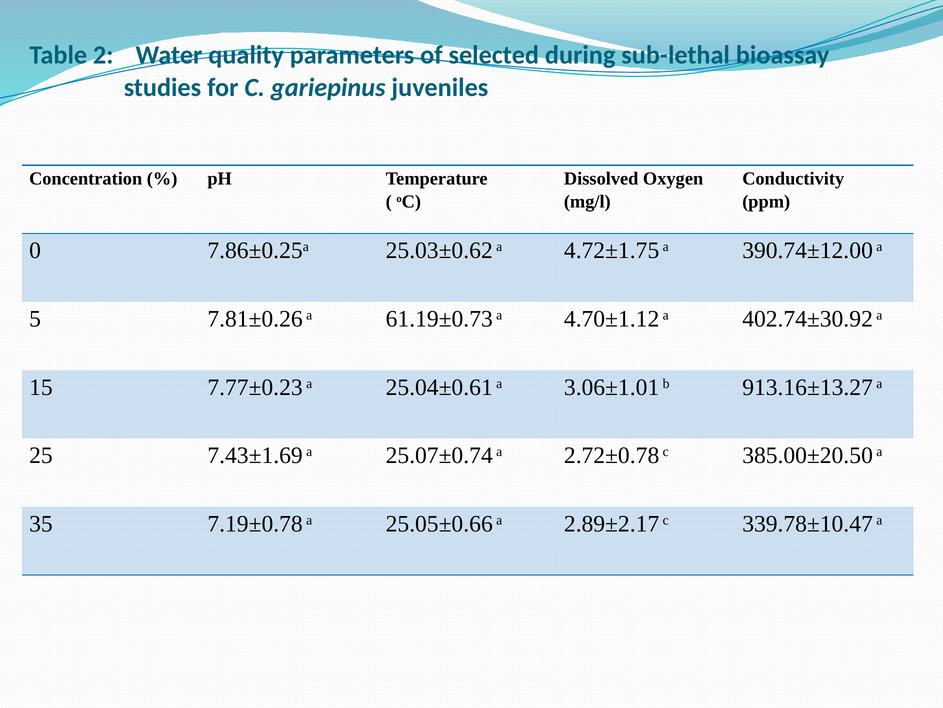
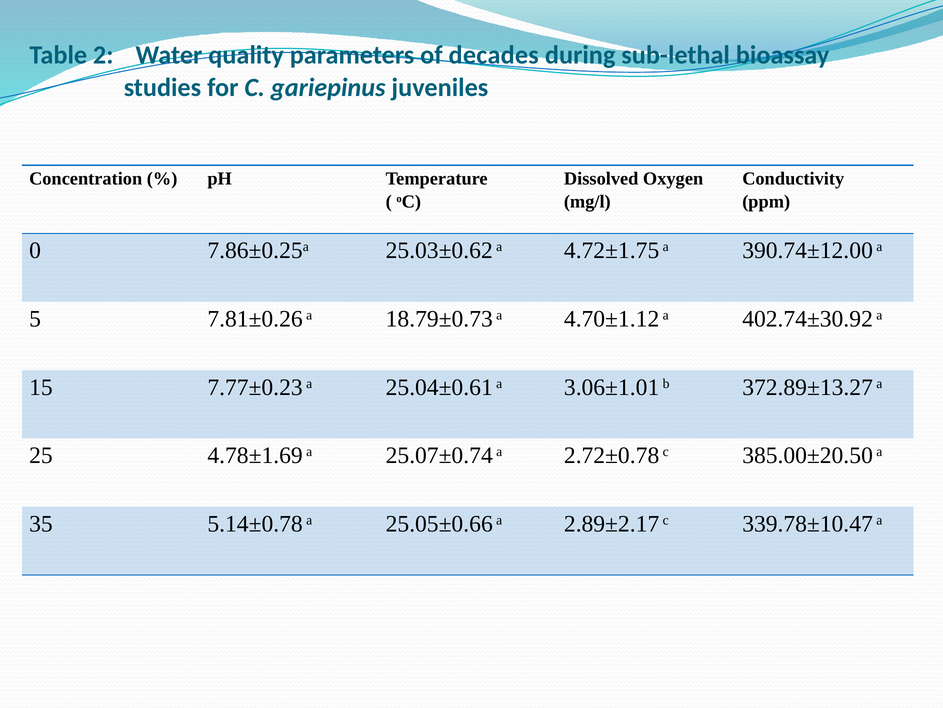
selected: selected -> decades
61.19±0.73: 61.19±0.73 -> 18.79±0.73
913.16±13.27: 913.16±13.27 -> 372.89±13.27
7.43±1.69: 7.43±1.69 -> 4.78±1.69
7.19±0.78: 7.19±0.78 -> 5.14±0.78
